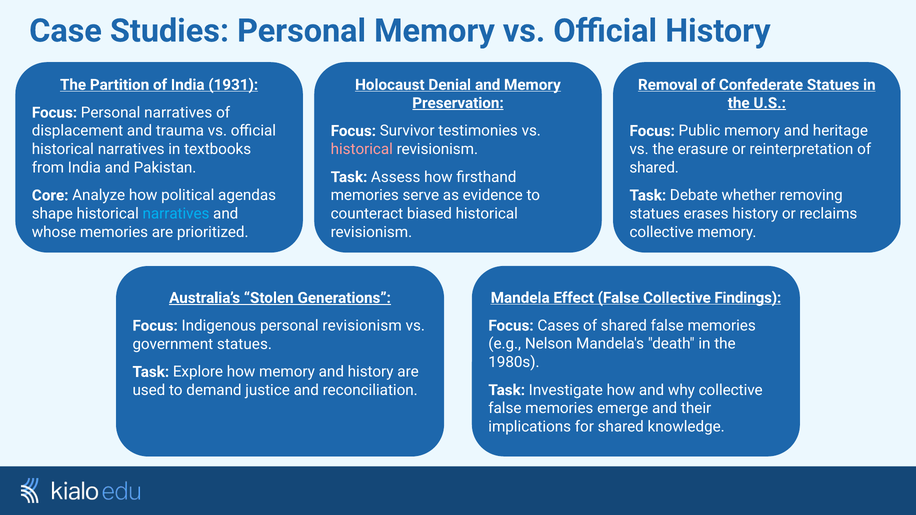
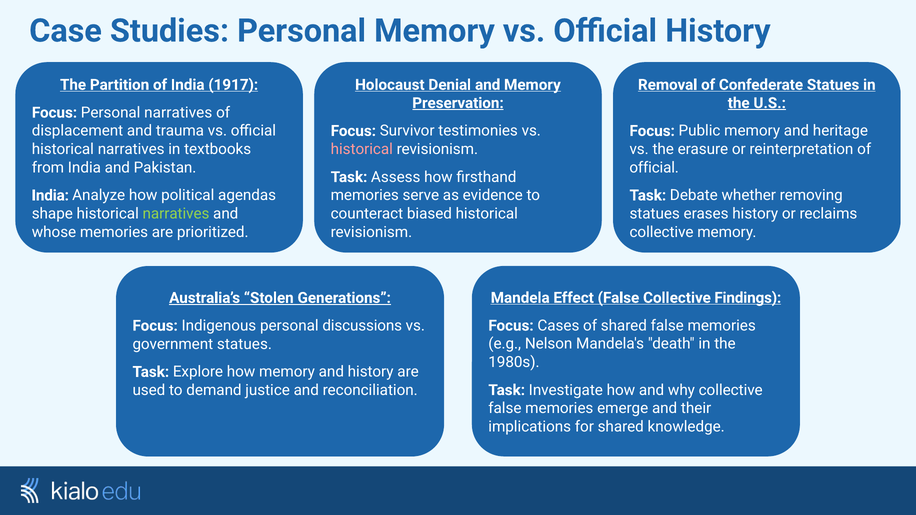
1931: 1931 -> 1917
shared at (654, 168): shared -> official
Core at (50, 195): Core -> India
narratives at (176, 214) colour: light blue -> light green
personal revisionism: revisionism -> discussions
